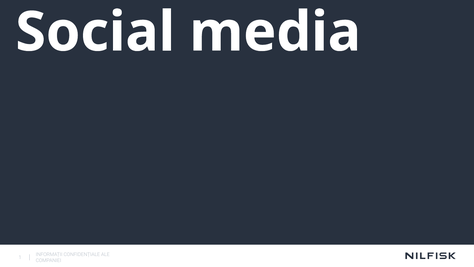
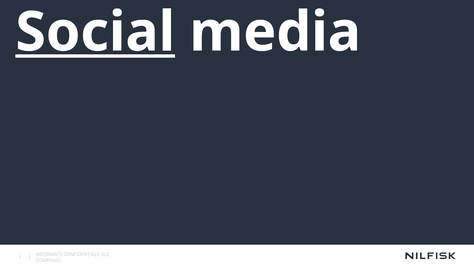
Social underline: none -> present
